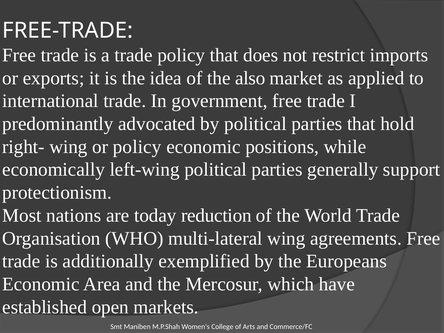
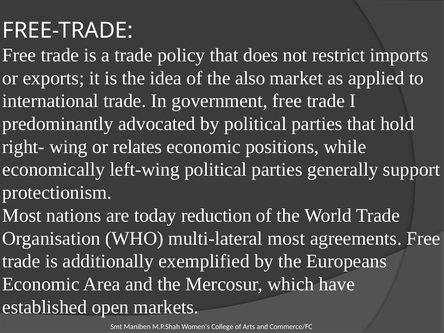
or policy: policy -> relates
multi-lateral wing: wing -> most
